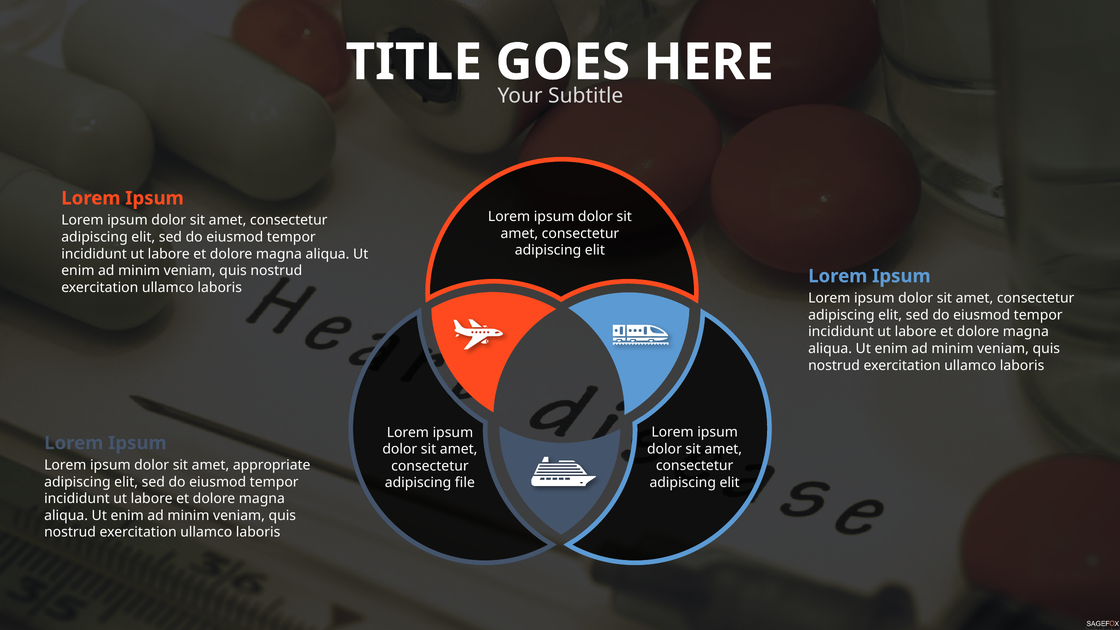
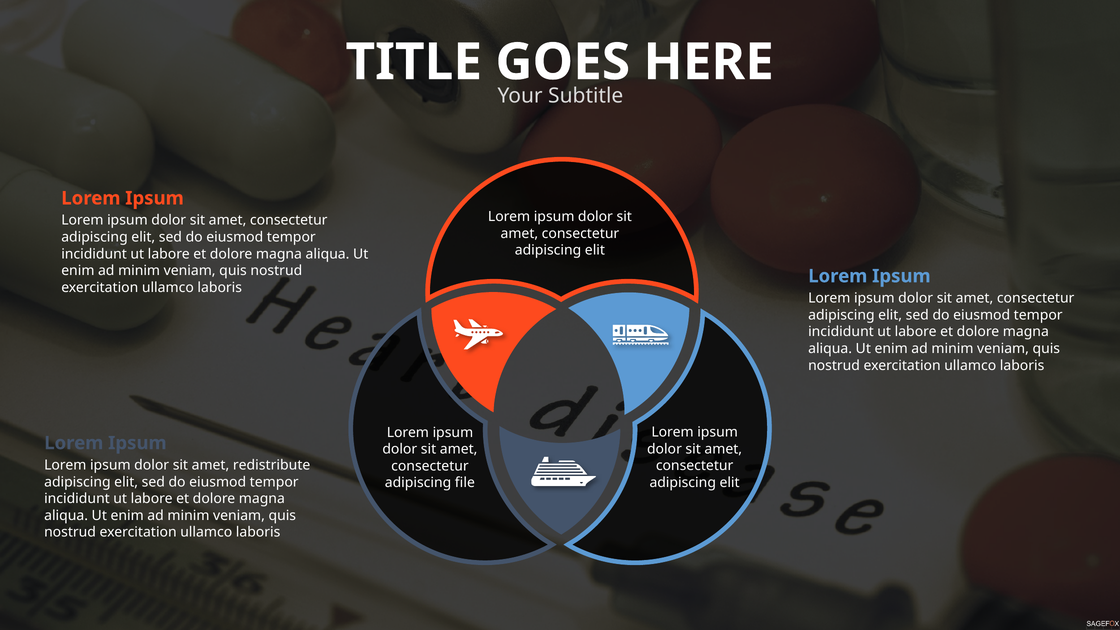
appropriate: appropriate -> redistribute
